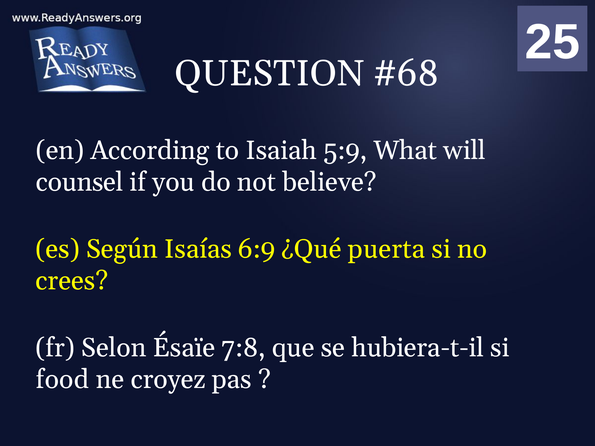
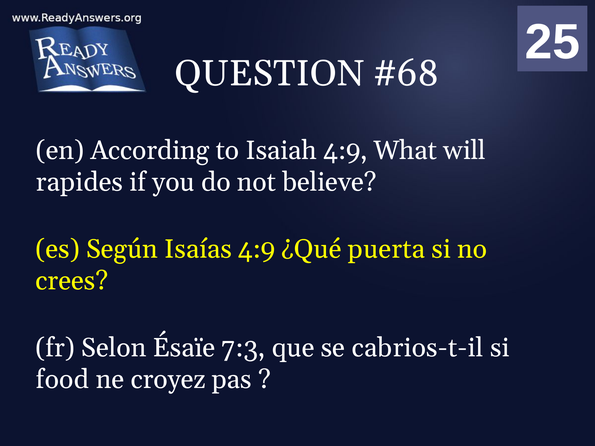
Isaiah 5:9: 5:9 -> 4:9
counsel: counsel -> rapides
Isaías 6:9: 6:9 -> 4:9
7:8: 7:8 -> 7:3
hubiera-t-il: hubiera-t-il -> cabrios-t-il
